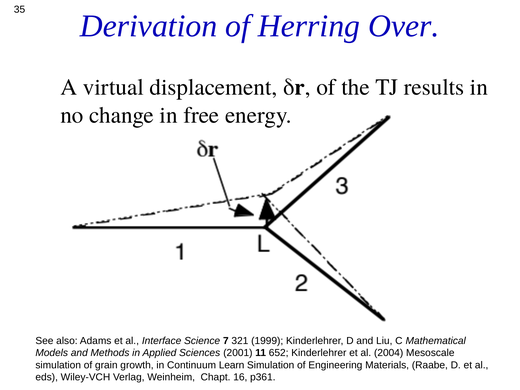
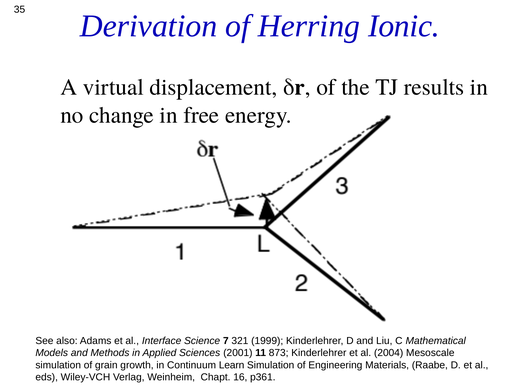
Over: Over -> Ionic
652: 652 -> 873
